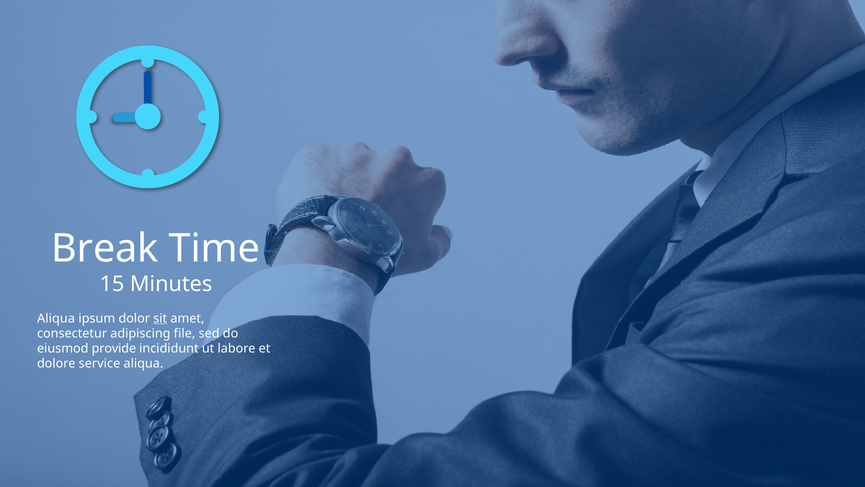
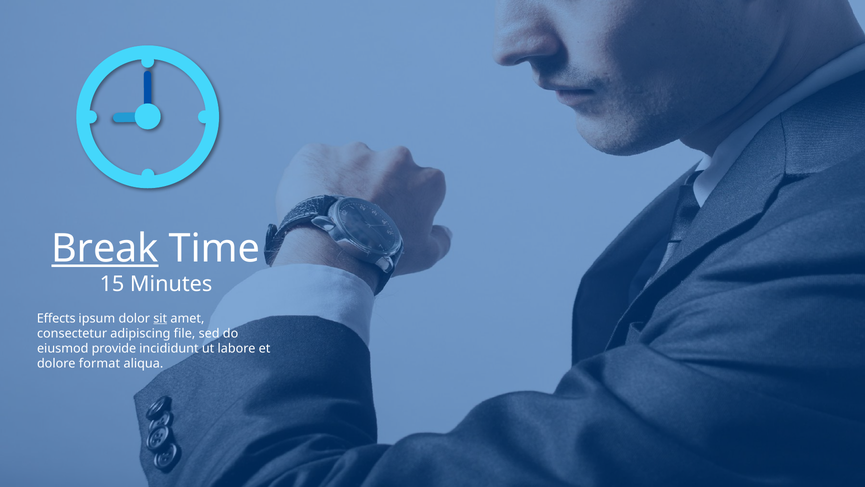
Break underline: none -> present
Aliqua at (56, 318): Aliqua -> Effects
service: service -> format
